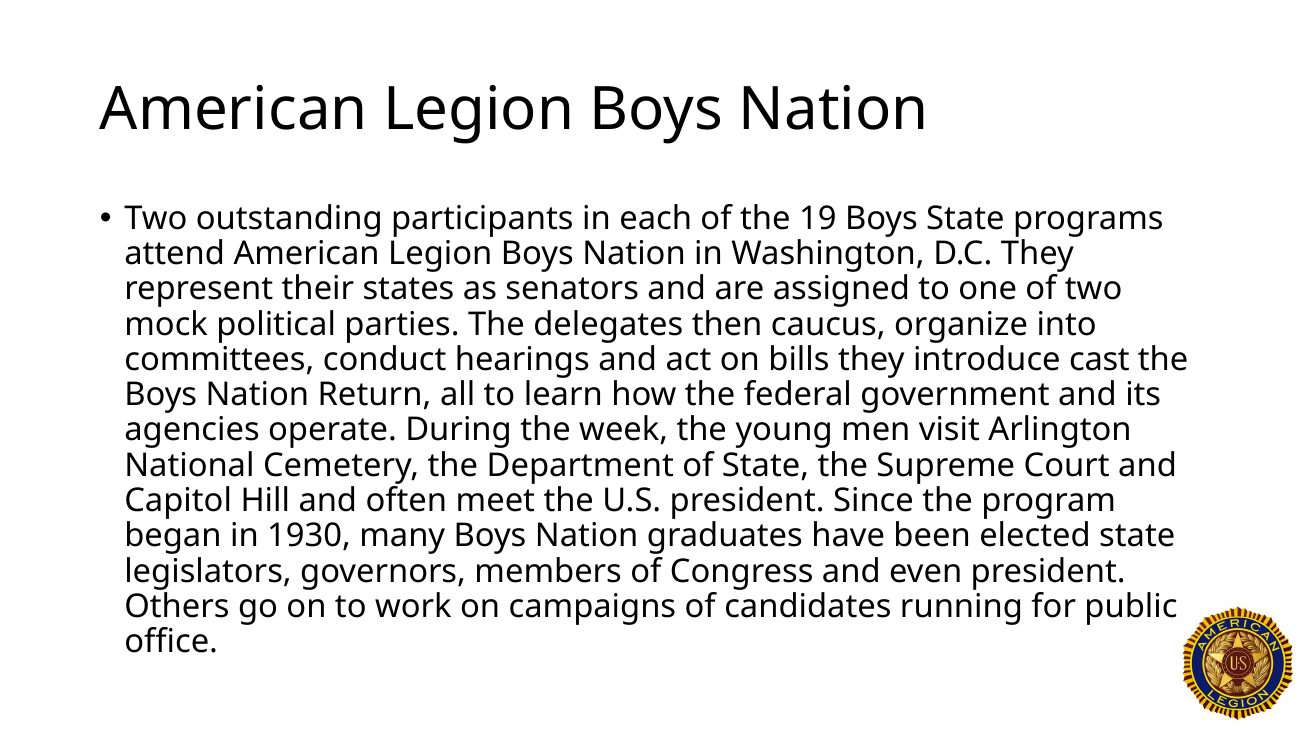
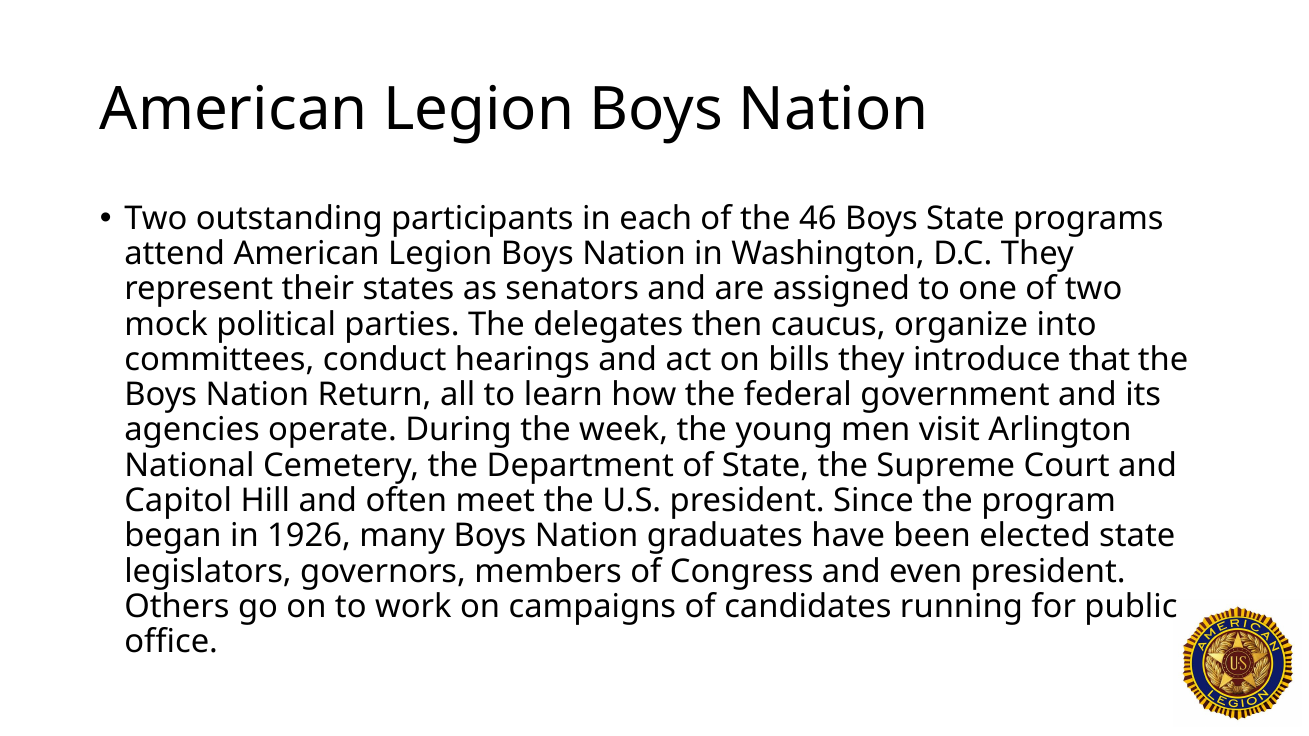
19: 19 -> 46
cast: cast -> that
1930: 1930 -> 1926
